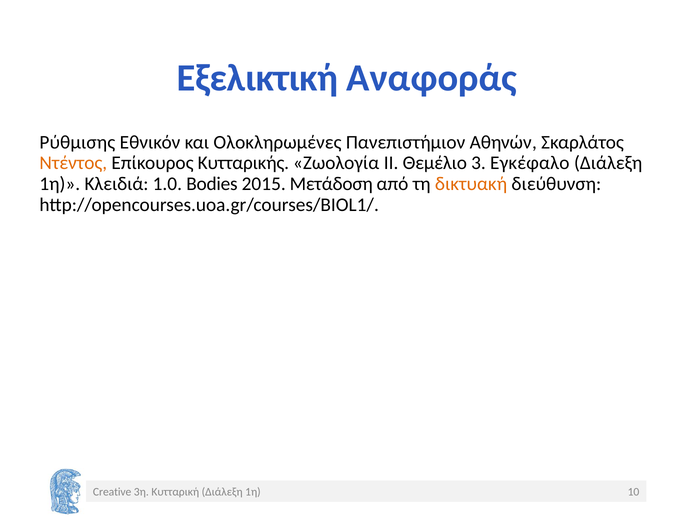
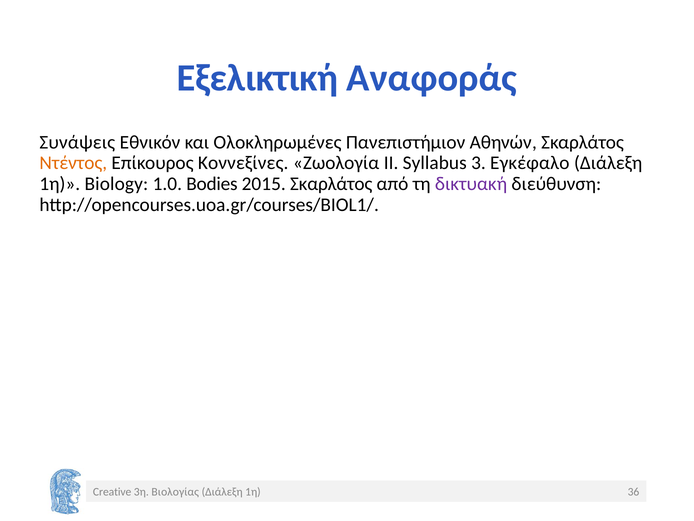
Ρύθμισης: Ρύθμισης -> Συνάψεις
Κυτταρικής: Κυτταρικής -> Κοννεξίνες
Θεμέλιο: Θεμέλιο -> Syllabus
Κλειδιά: Κλειδιά -> Biology
2015 Μετάδοση: Μετάδοση -> Σκαρλάτος
δικτυακή colour: orange -> purple
Κυτταρική: Κυτταρική -> Βιολογίας
10: 10 -> 36
